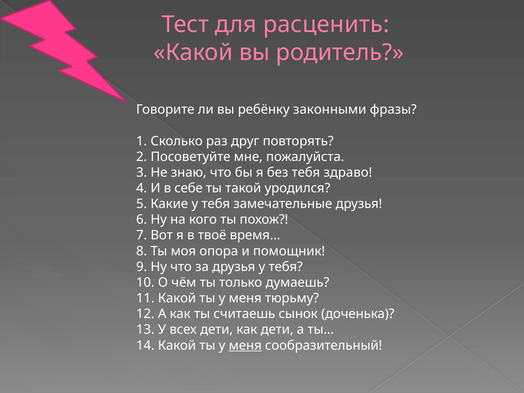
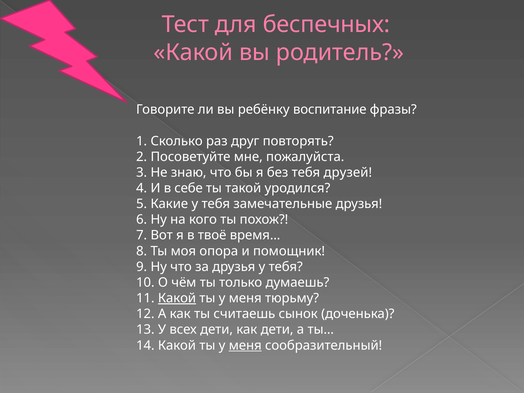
расценить: расценить -> беспечных
законными: законными -> воспитание
здраво: здраво -> друзей
Какой at (177, 298) underline: none -> present
